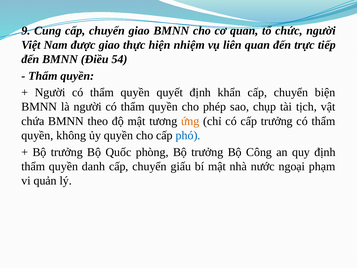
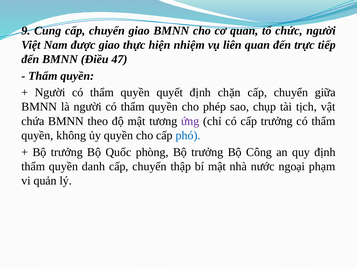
54: 54 -> 47
khẩn: khẩn -> chặn
biện: biện -> giữa
ứng colour: orange -> purple
giấu: giấu -> thập
